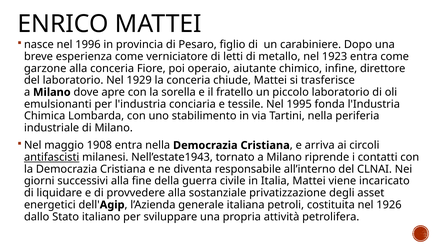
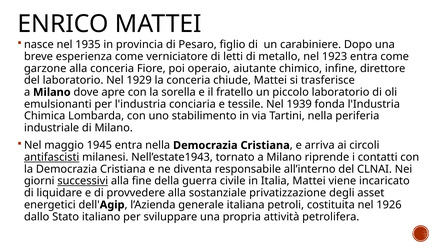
1996: 1996 -> 1935
1995: 1995 -> 1939
1908: 1908 -> 1945
successivi underline: none -> present
